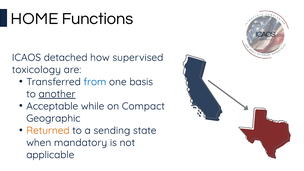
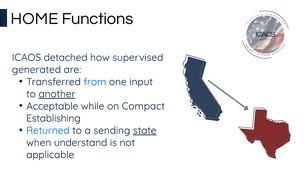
toxicology: toxicology -> generated
basis: basis -> input
Geographic: Geographic -> Establishing
Returned colour: orange -> blue
state underline: none -> present
mandatory: mandatory -> understand
